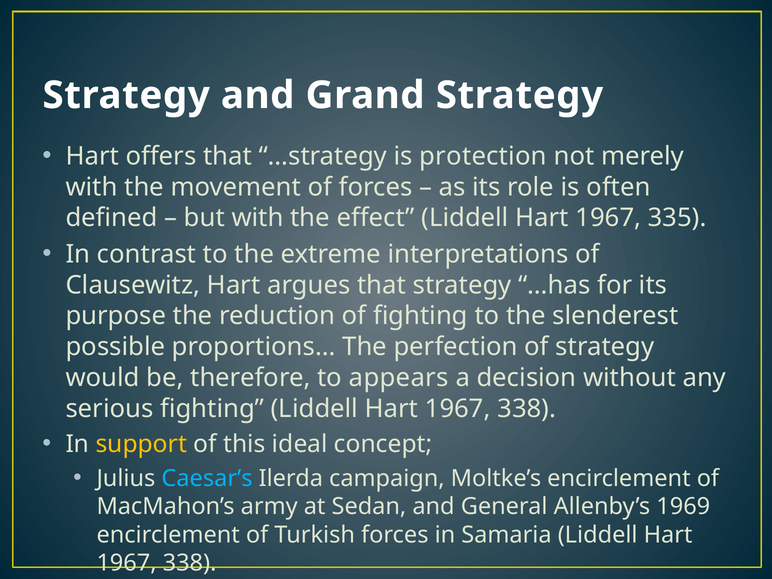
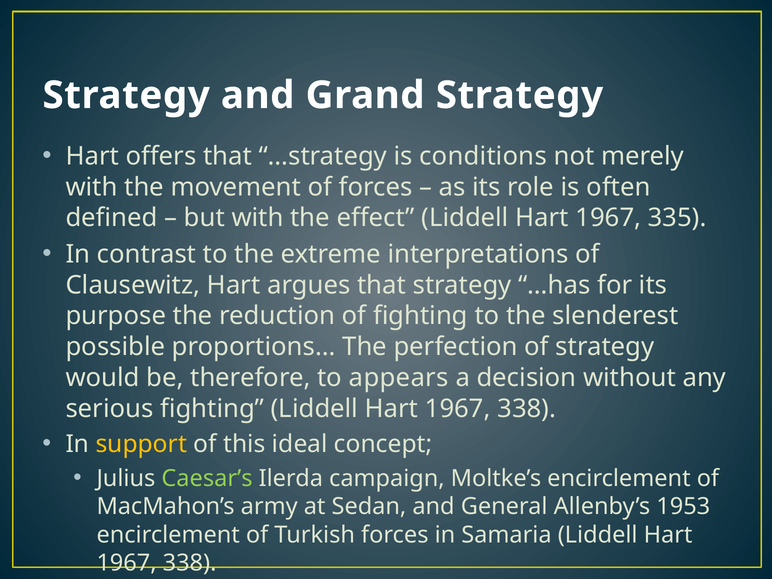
protection: protection -> conditions
Caesar’s colour: light blue -> light green
1969: 1969 -> 1953
